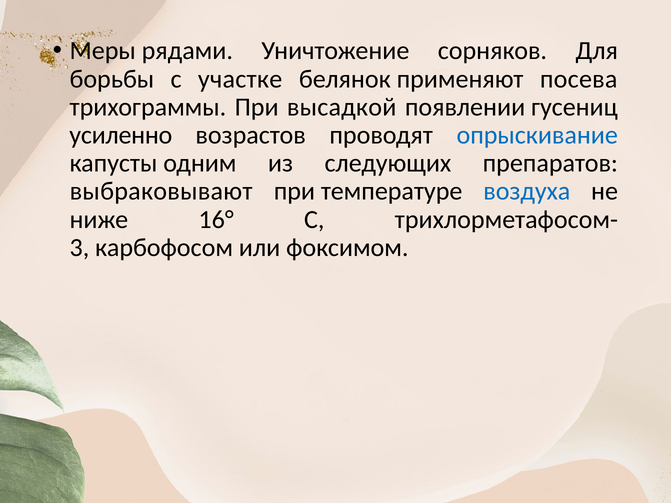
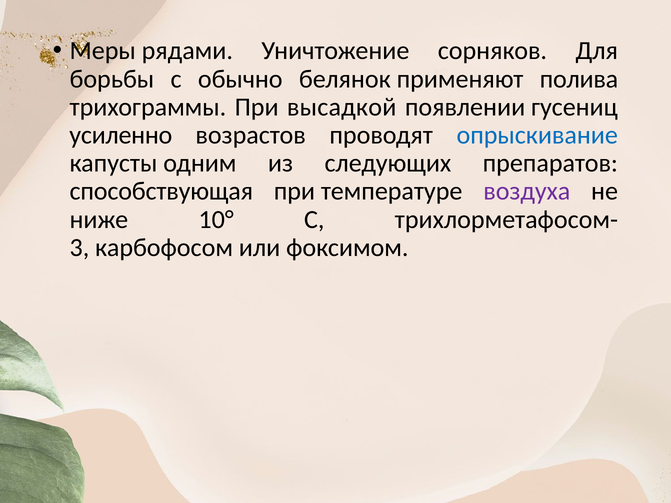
участке: участке -> обычно
посева: посева -> полива
выбраковывают: выбраковывают -> способствующая
воздуха colour: blue -> purple
16°: 16° -> 10°
